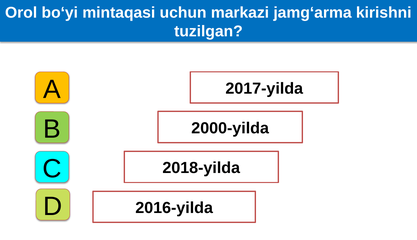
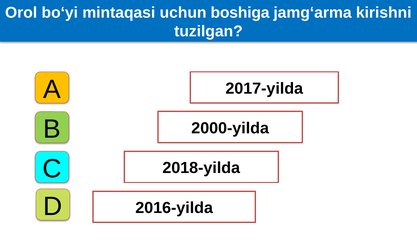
markazi: markazi -> boshiga
